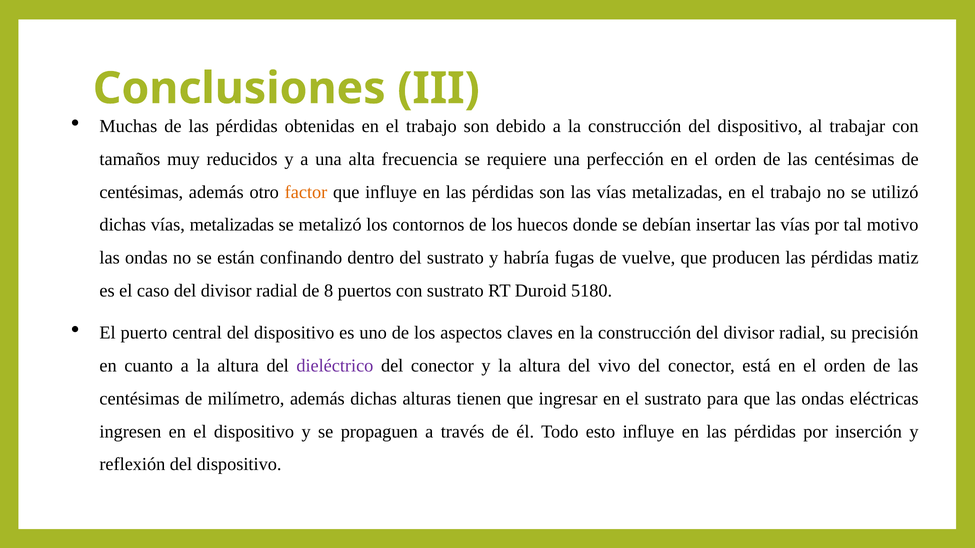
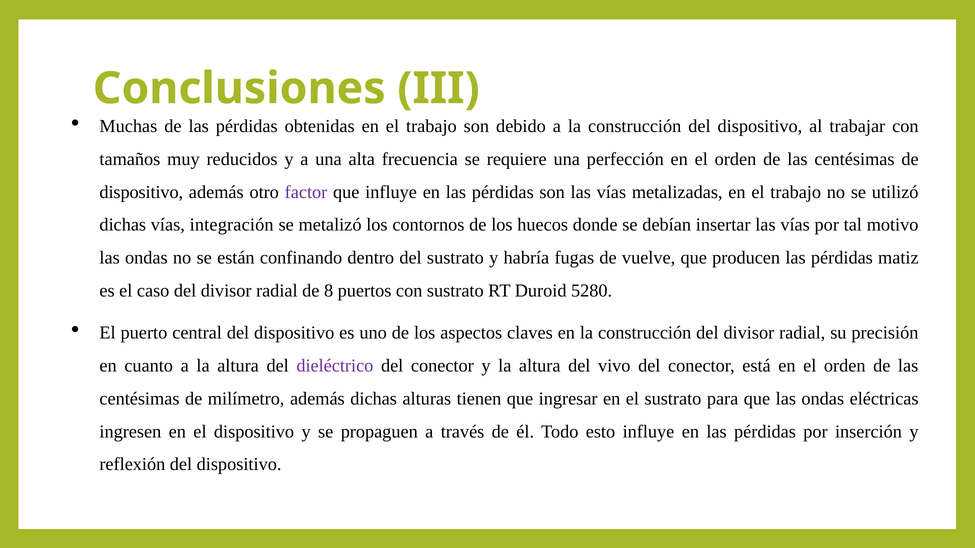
centésimas at (141, 192): centésimas -> dispositivo
factor colour: orange -> purple
dichas vías metalizadas: metalizadas -> integración
5180: 5180 -> 5280
